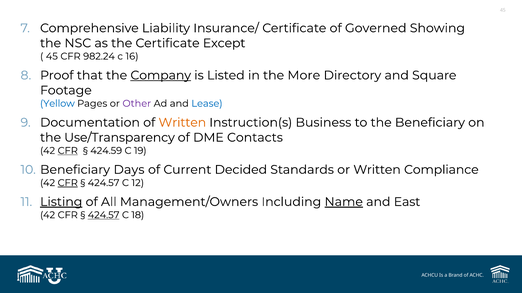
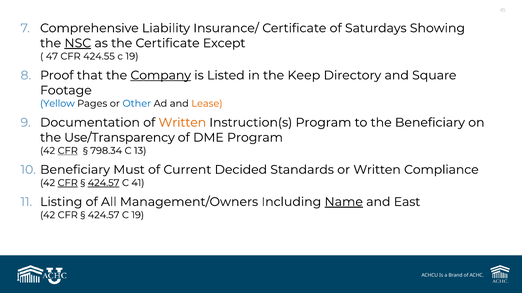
Governed: Governed -> Saturdays
NSC underline: none -> present
45 at (52, 56): 45 -> 47
982.24: 982.24 -> 424.55
16 at (132, 56): 16 -> 19
More: More -> Keep
Other colour: purple -> blue
Lease colour: blue -> orange
Instruction(s Business: Business -> Program
DME Contacts: Contacts -> Program
424.59: 424.59 -> 798.34
19: 19 -> 13
Days: Days -> Must
424.57 at (104, 183) underline: none -> present
12: 12 -> 41
Listing underline: present -> none
424.57 at (104, 215) underline: present -> none
18 at (138, 215): 18 -> 19
